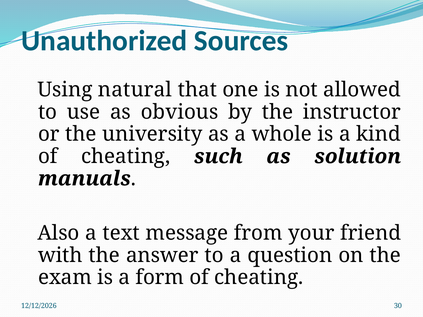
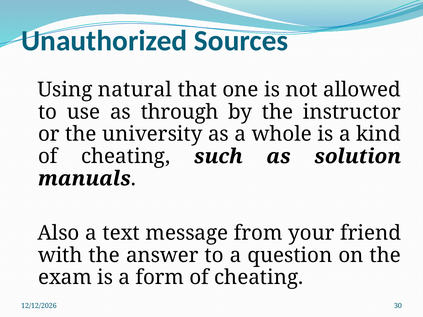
obvious: obvious -> through
